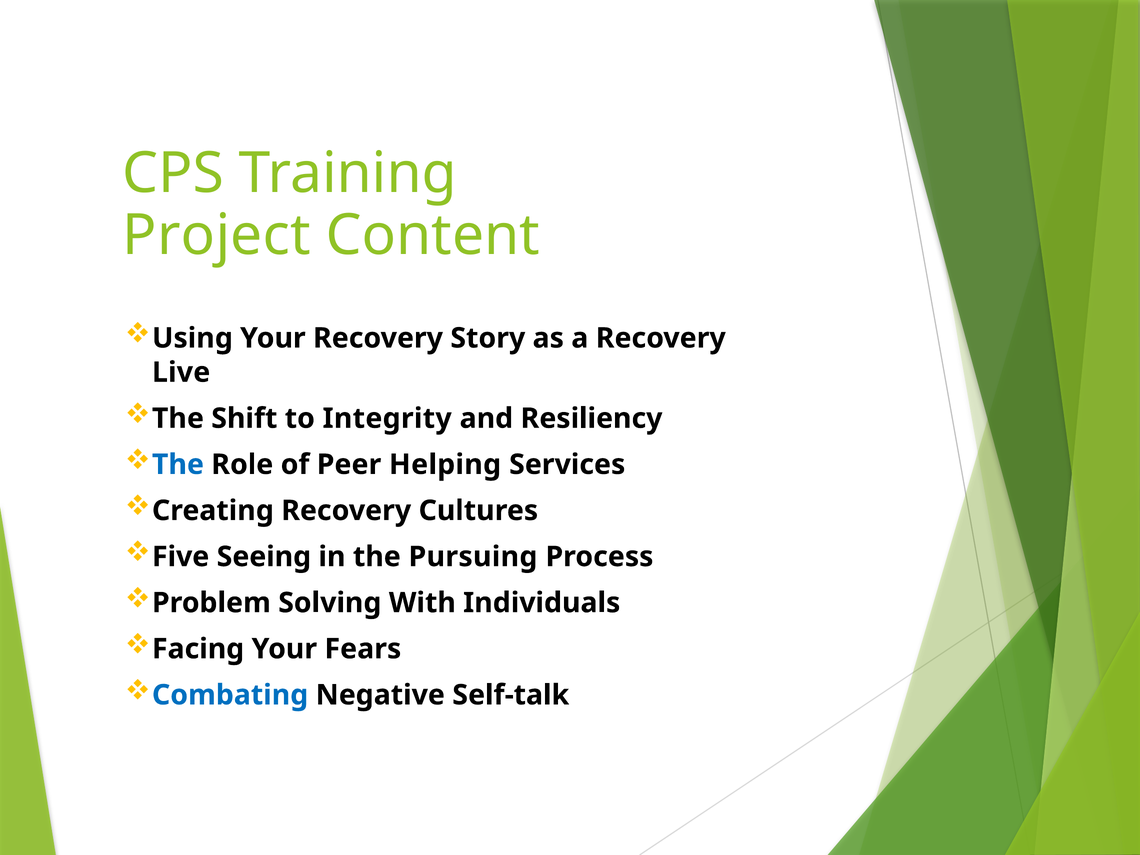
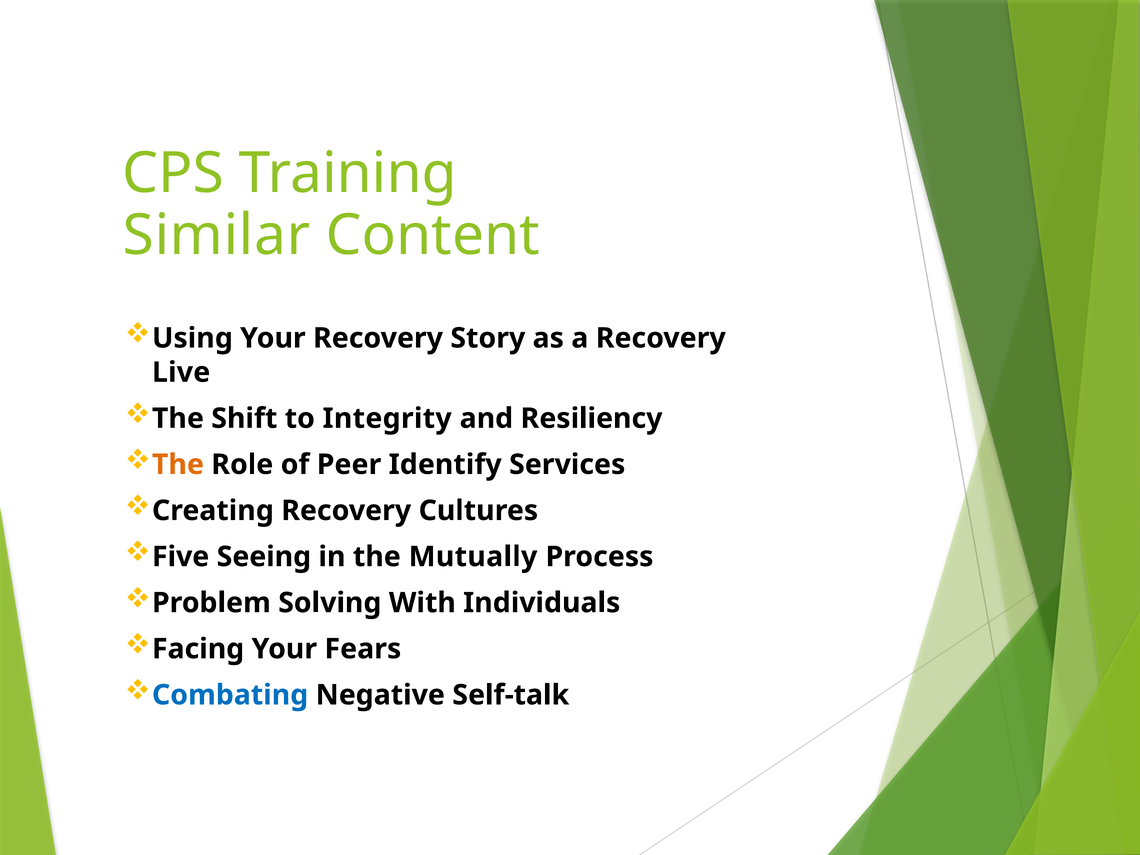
Project: Project -> Similar
The at (178, 465) colour: blue -> orange
Helping: Helping -> Identify
Pursuing: Pursuing -> Mutually
